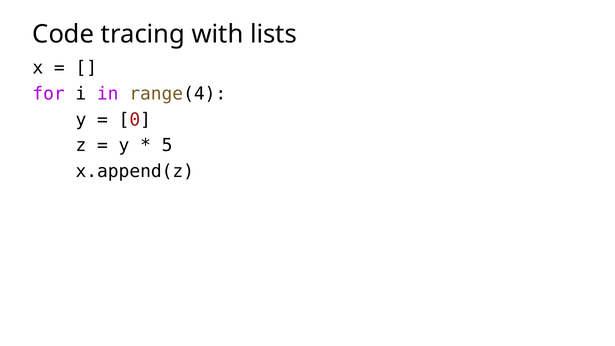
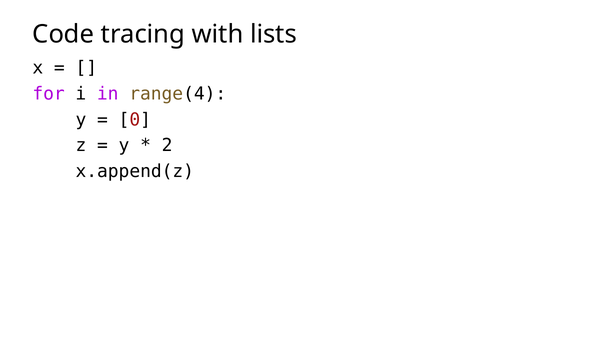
5: 5 -> 2
